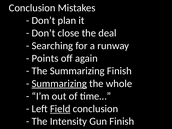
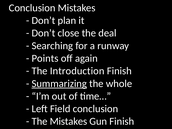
The Summarizing: Summarizing -> Introduction
Field underline: present -> none
The Intensity: Intensity -> Mistakes
